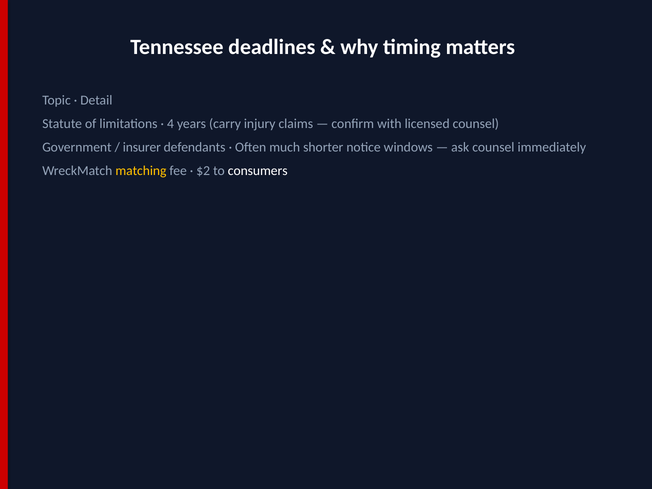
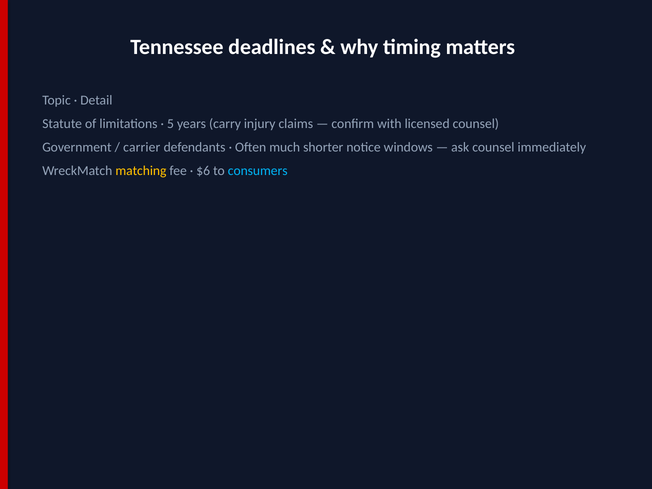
4: 4 -> 5
insurer: insurer -> carrier
$2: $2 -> $6
consumers colour: white -> light blue
